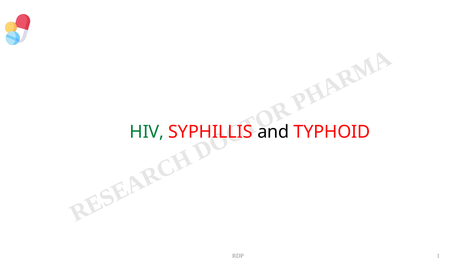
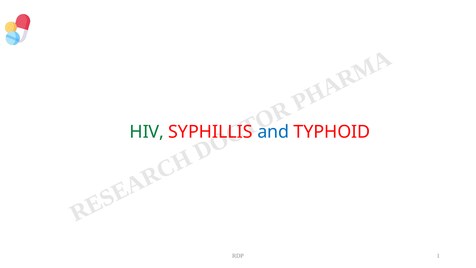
and colour: black -> blue
